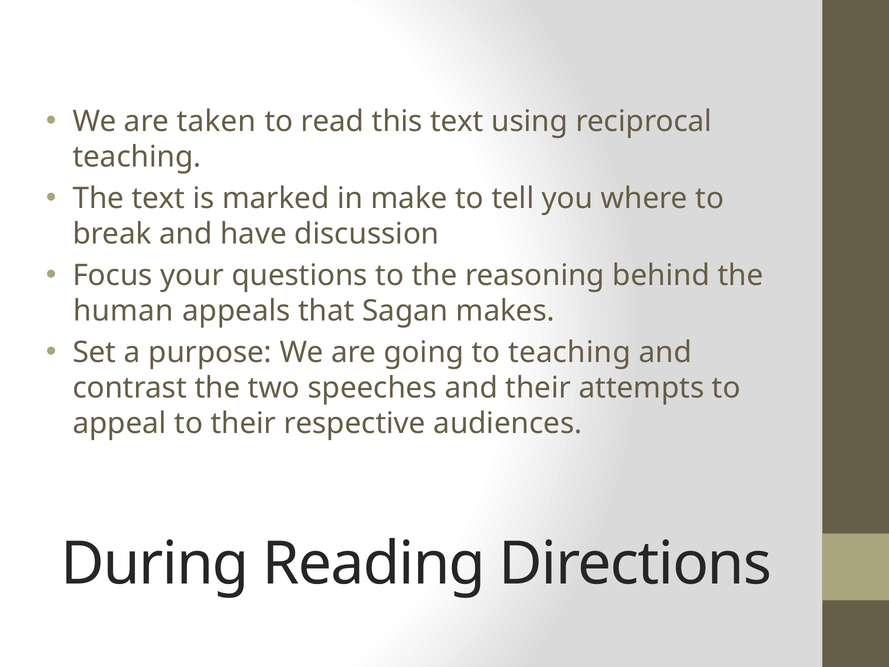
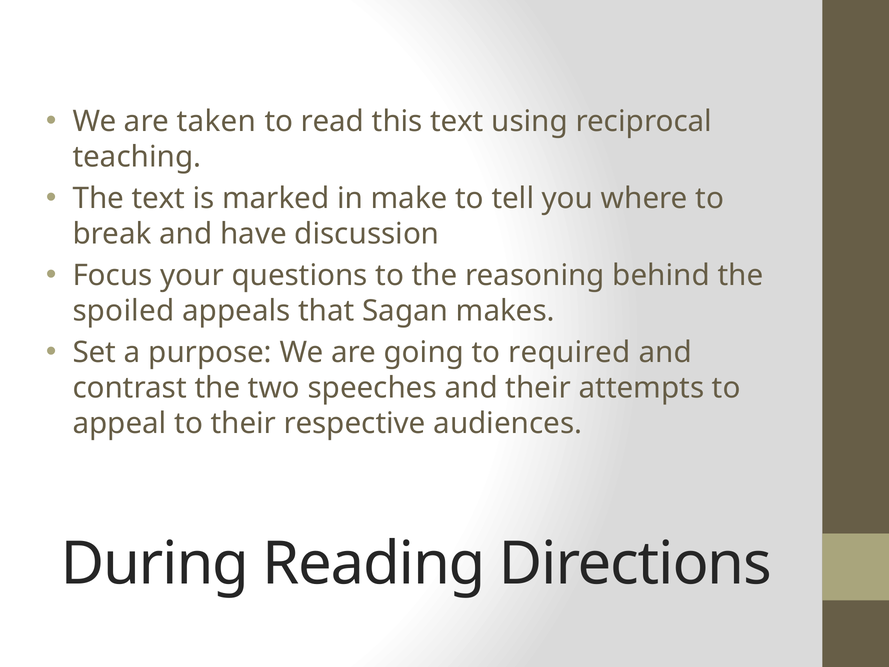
human: human -> spoiled
to teaching: teaching -> required
